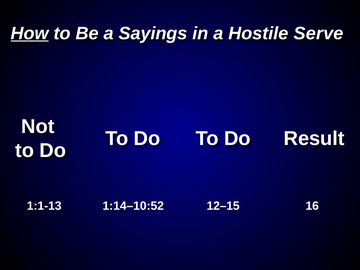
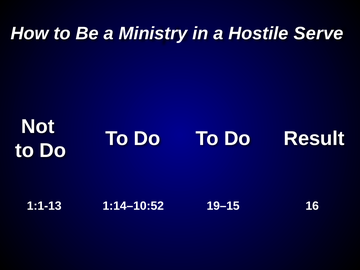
How underline: present -> none
Sayings: Sayings -> Ministry
12–15: 12–15 -> 19–15
